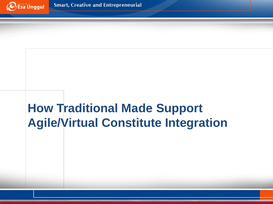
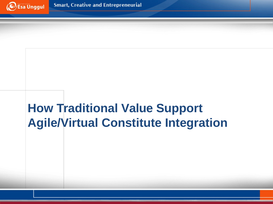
Made: Made -> Value
